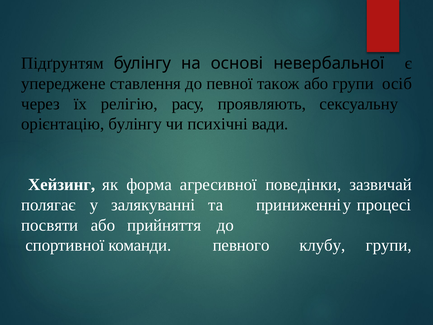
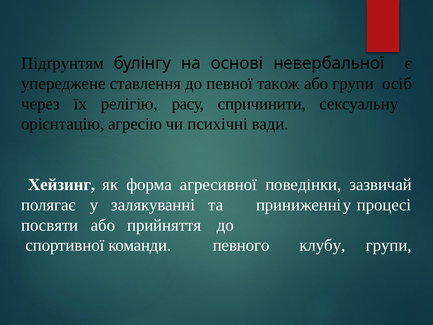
проявляють: проявляють -> спричинити
орієнтацію булінгу: булінгу -> агресію
